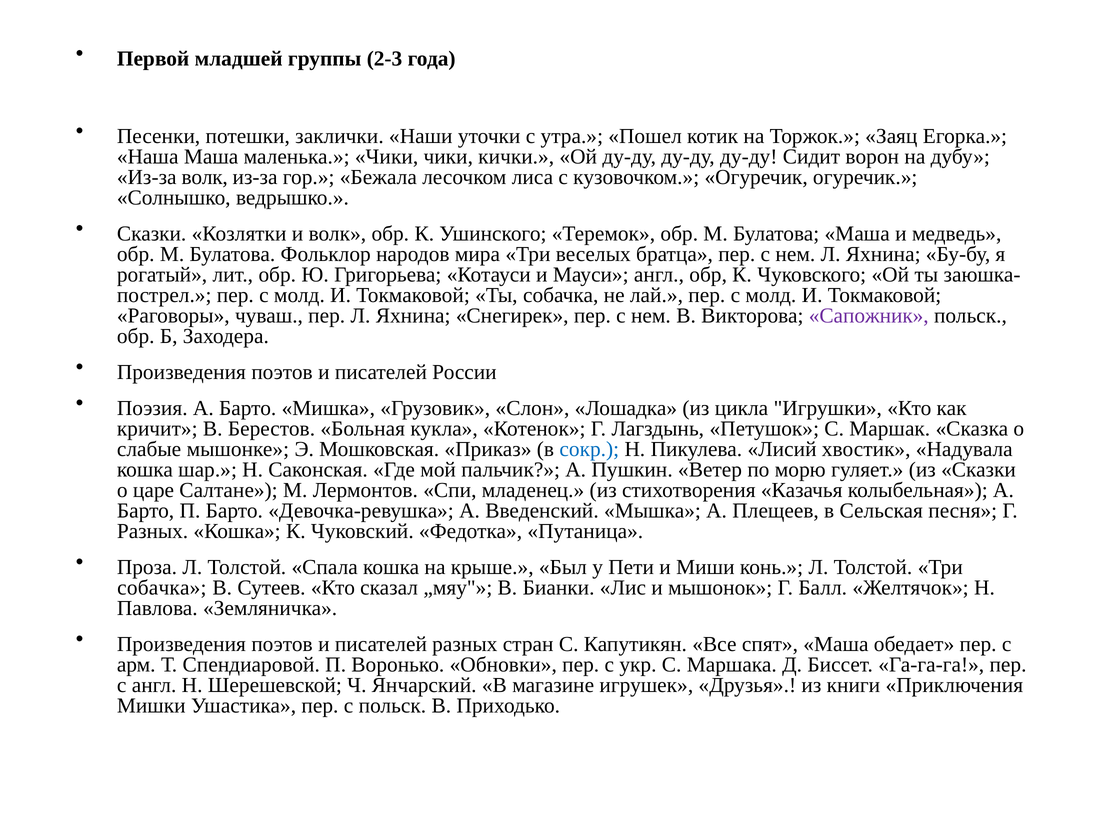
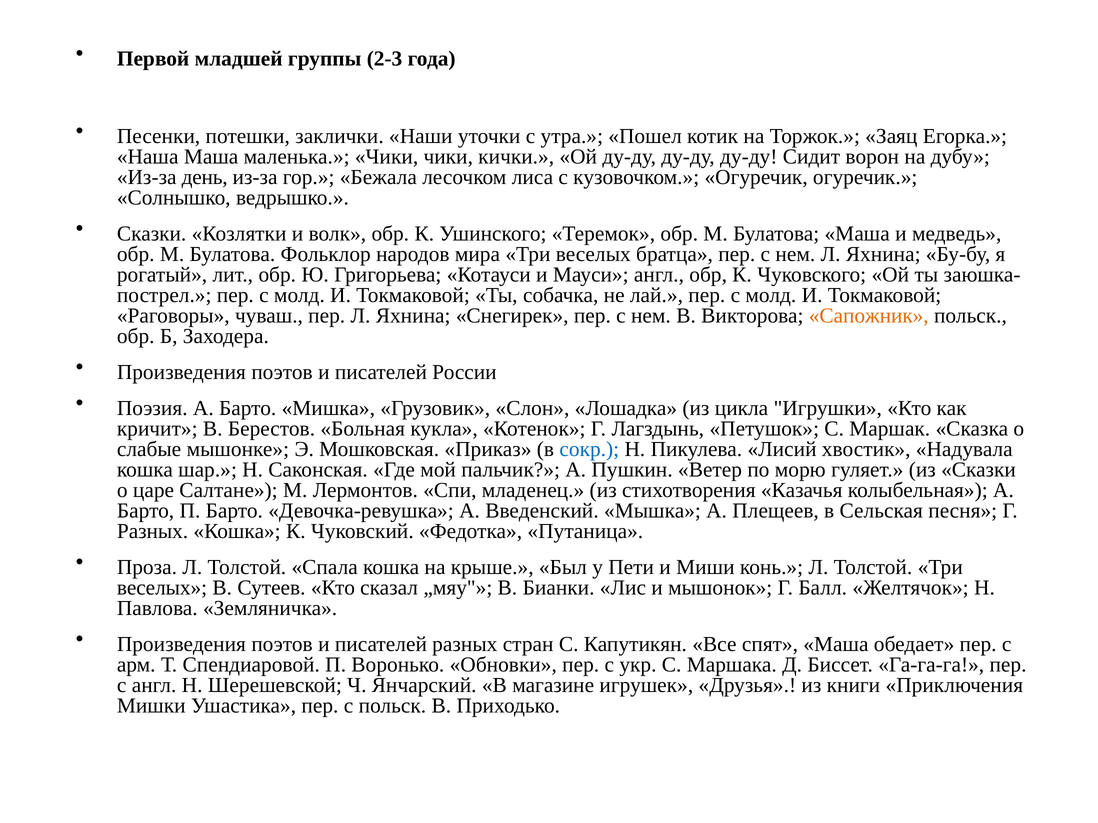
Из-за волк: волк -> день
Сапожник colour: purple -> orange
собачка at (162, 588): собачка -> веселых
